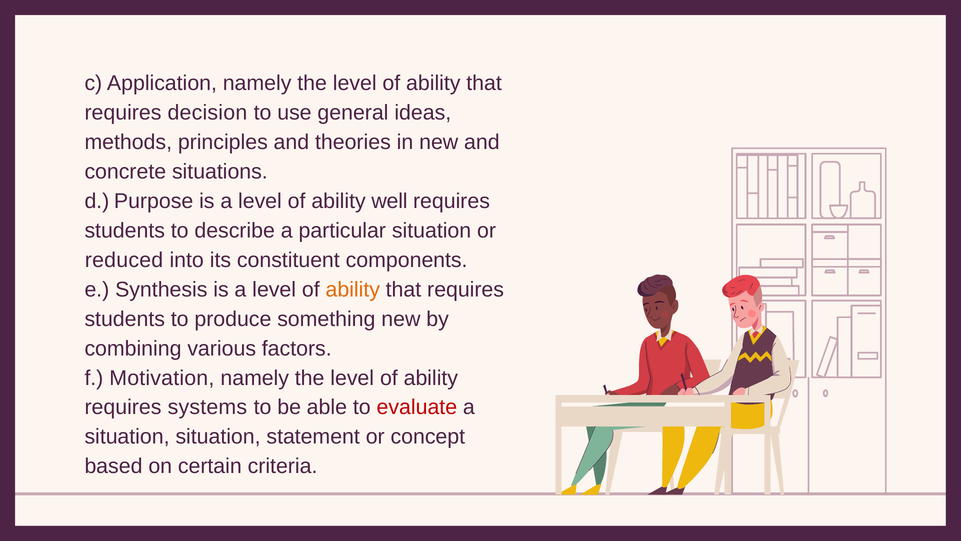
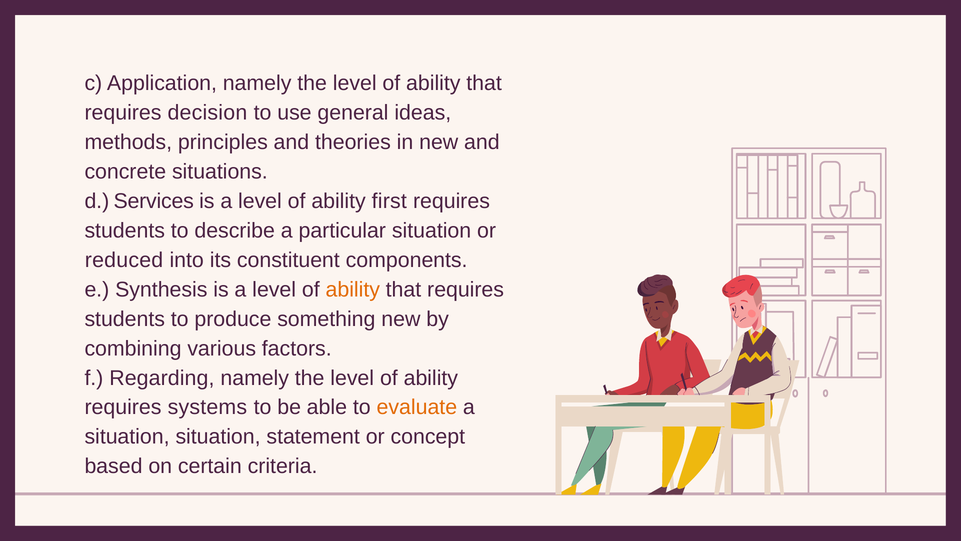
Purpose: Purpose -> Services
well: well -> first
Motivation: Motivation -> Regarding
evaluate colour: red -> orange
